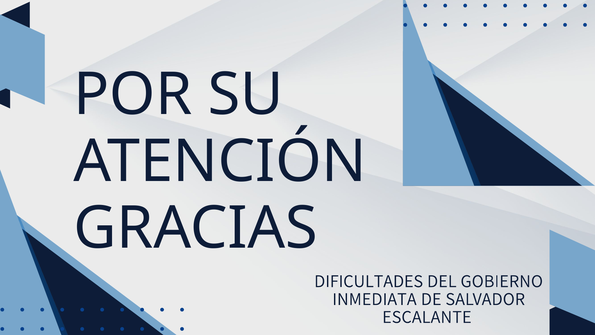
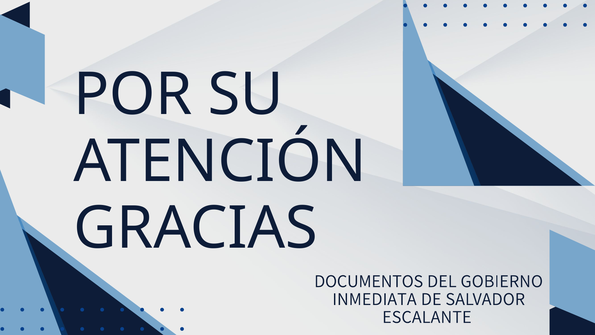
DIFICULTADES: DIFICULTADES -> DOCUMENTOS
